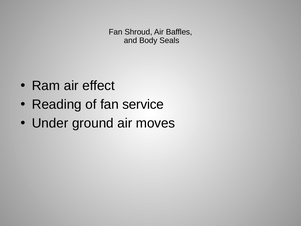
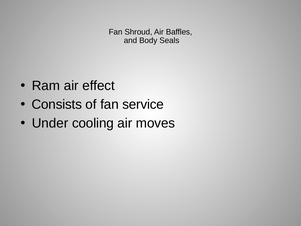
Reading: Reading -> Consists
ground: ground -> cooling
